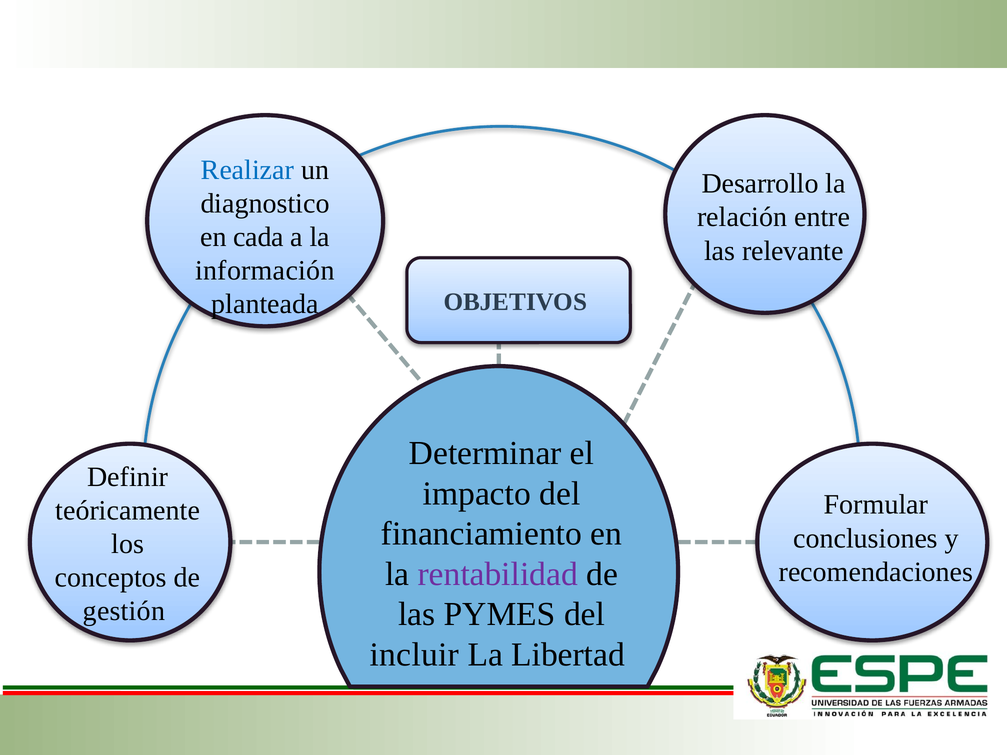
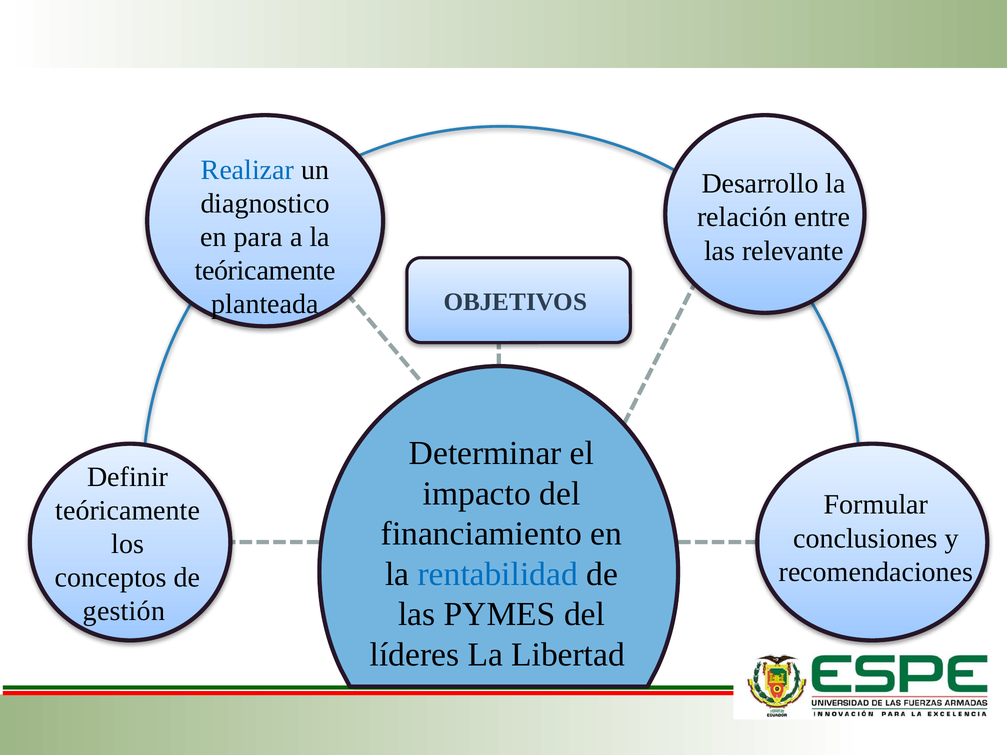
cada: cada -> para
información at (265, 271): información -> teóricamente
rentabilidad colour: purple -> blue
incluir: incluir -> líderes
